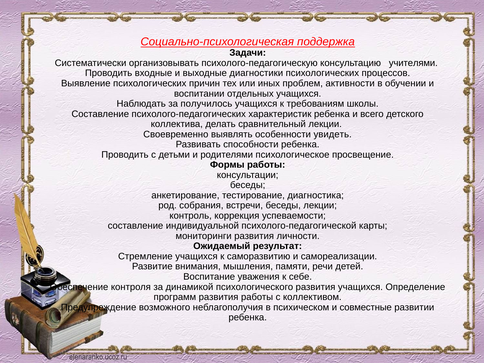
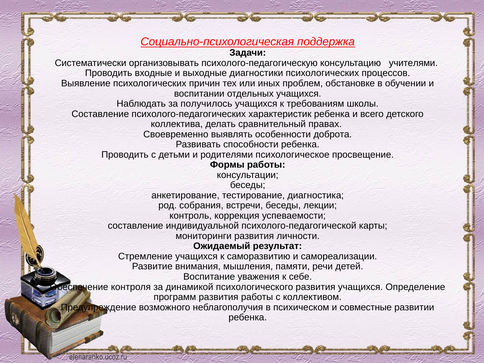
активности: активности -> обстановке
сравнительный лекции: лекции -> правах
увидеть: увидеть -> доброта
